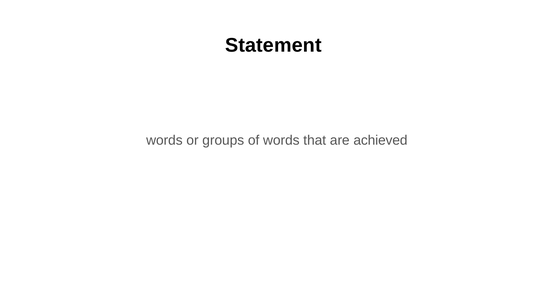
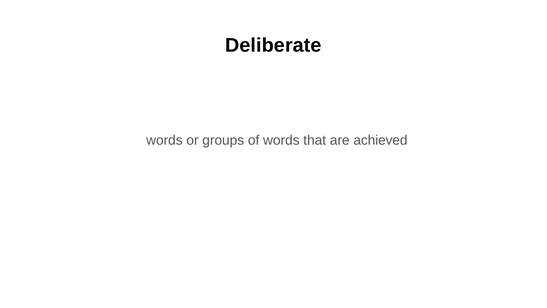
Statement: Statement -> Deliberate
